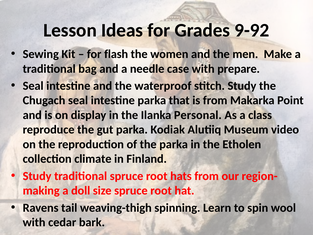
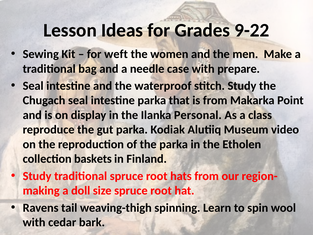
9-92: 9-92 -> 9-22
flash: flash -> weft
climate: climate -> baskets
